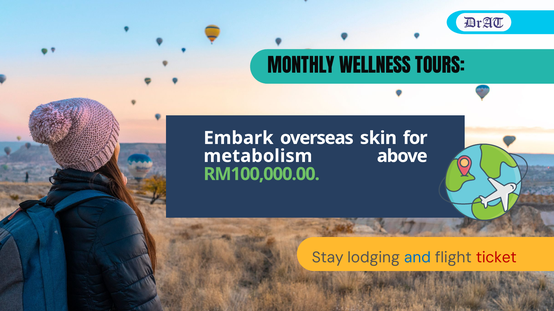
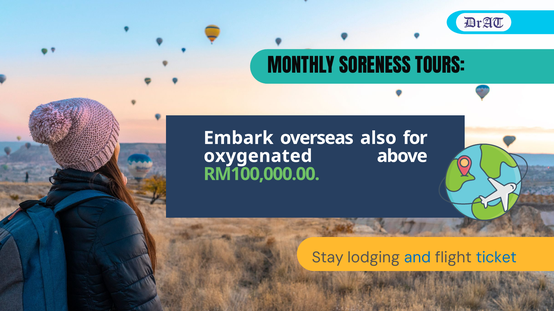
WELLNESS: WELLNESS -> SORENESS
skin: skin -> also
metabolism: metabolism -> oxygenated
ticket colour: red -> blue
